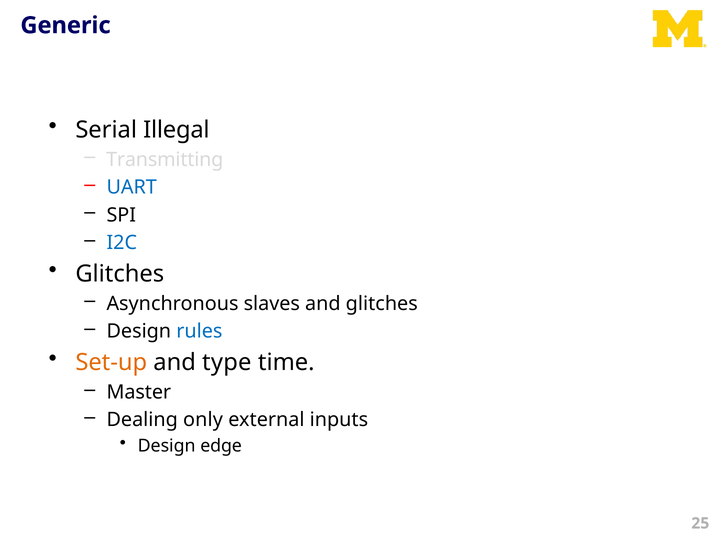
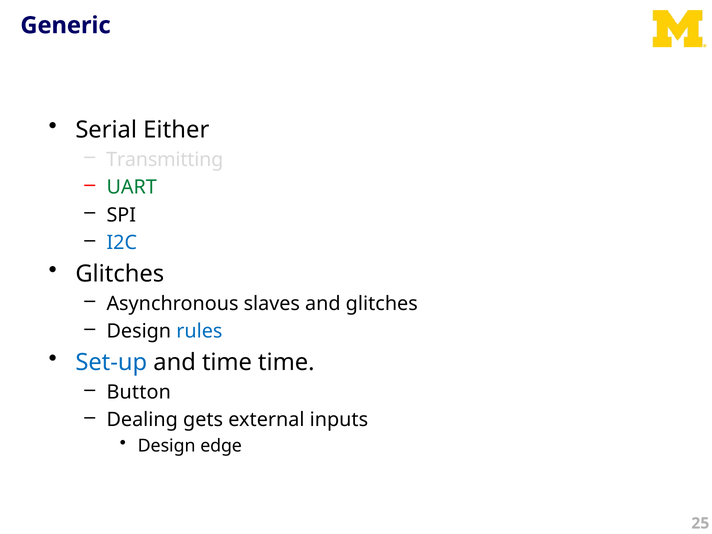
Illegal: Illegal -> Either
UART colour: blue -> green
Set-up colour: orange -> blue
and type: type -> time
Master: Master -> Button
only: only -> gets
